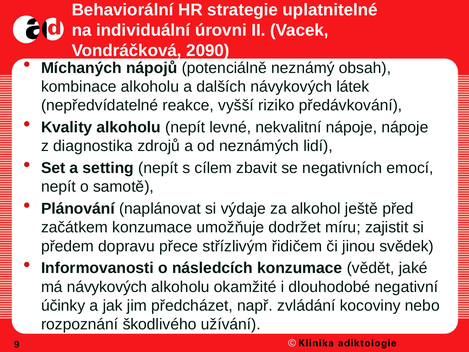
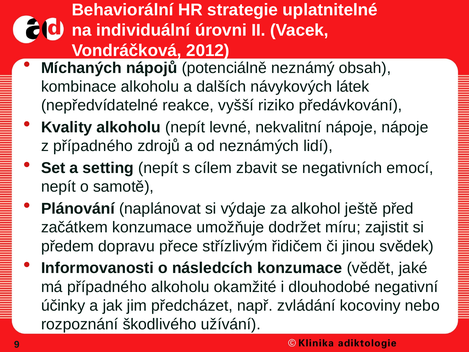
2090: 2090 -> 2012
z diagnostika: diagnostika -> případného
má návykových: návykových -> případného
